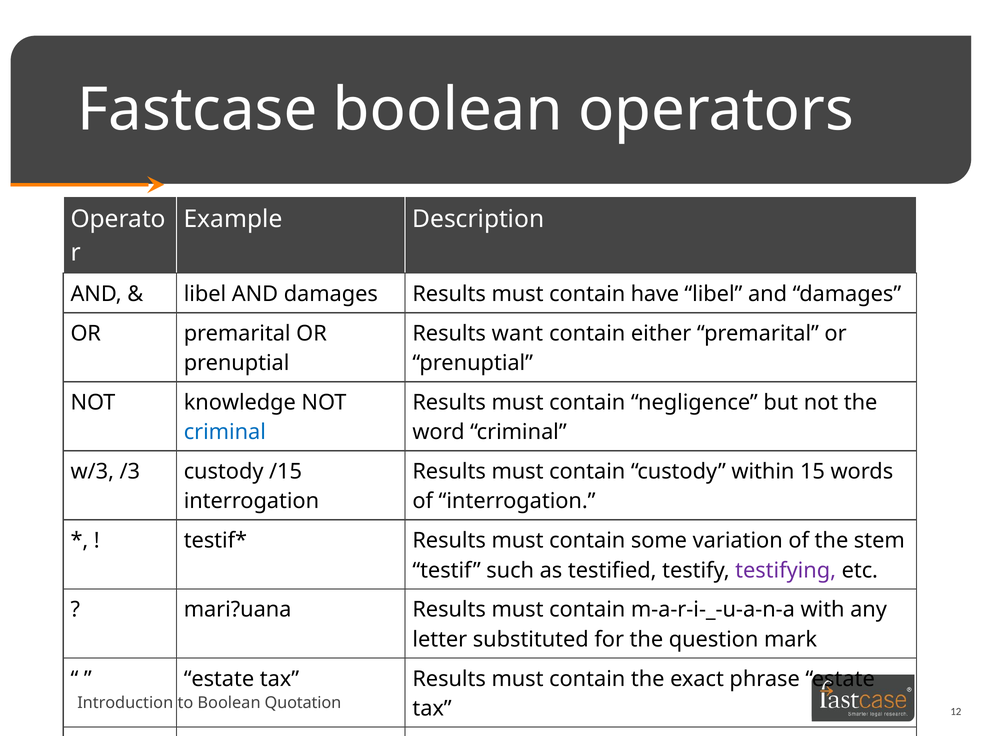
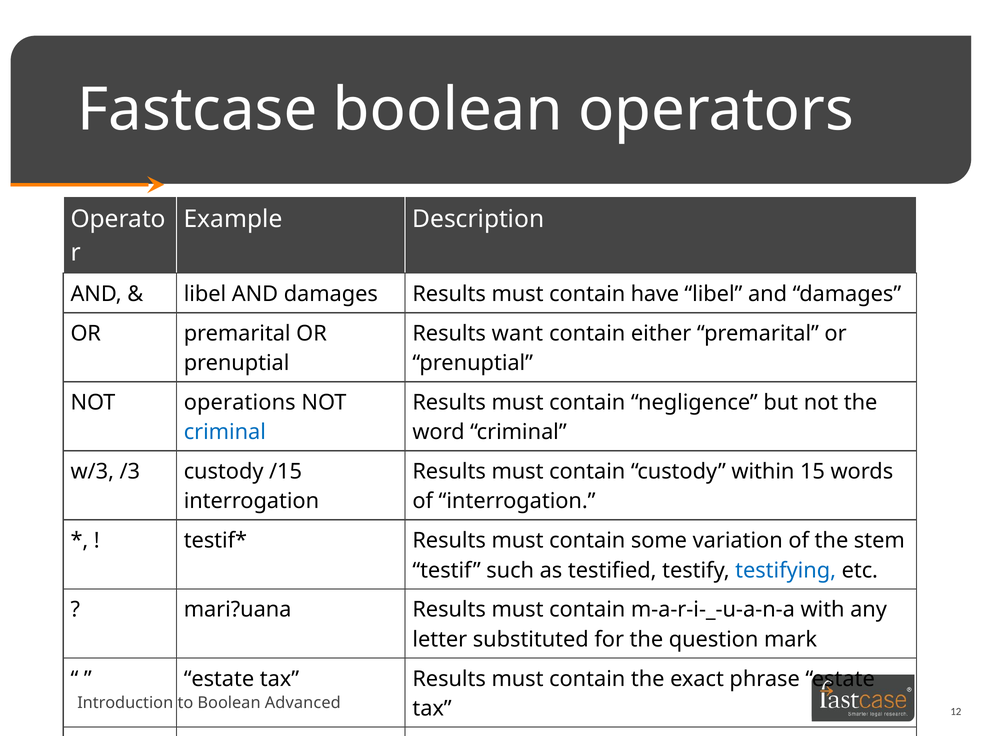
NOT knowledge: knowledge -> operations
testifying colour: purple -> blue
Quotation: Quotation -> Advanced
